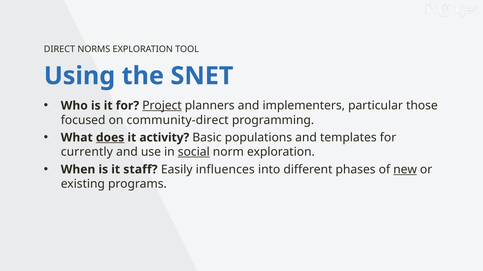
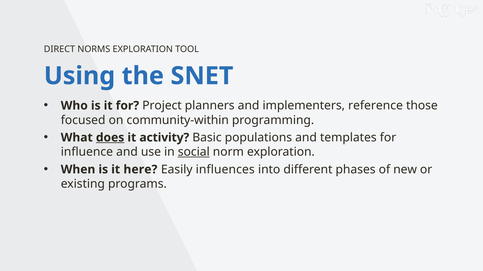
Project underline: present -> none
particular: particular -> reference
community-direct: community-direct -> community-within
currently: currently -> influence
staff: staff -> here
new underline: present -> none
